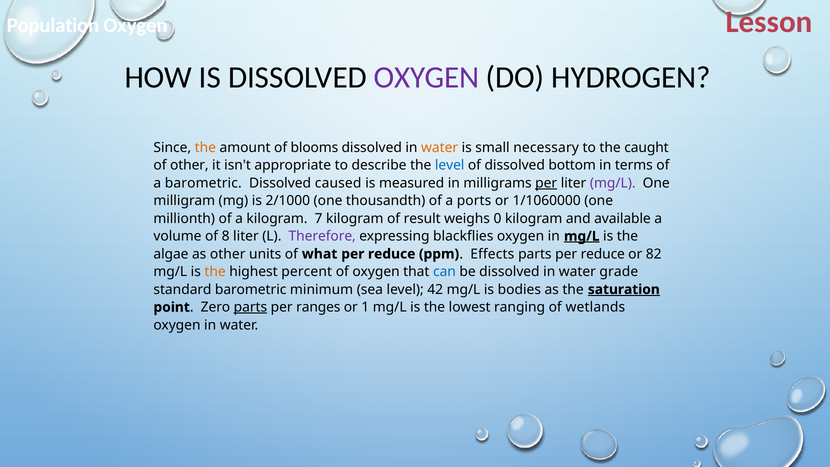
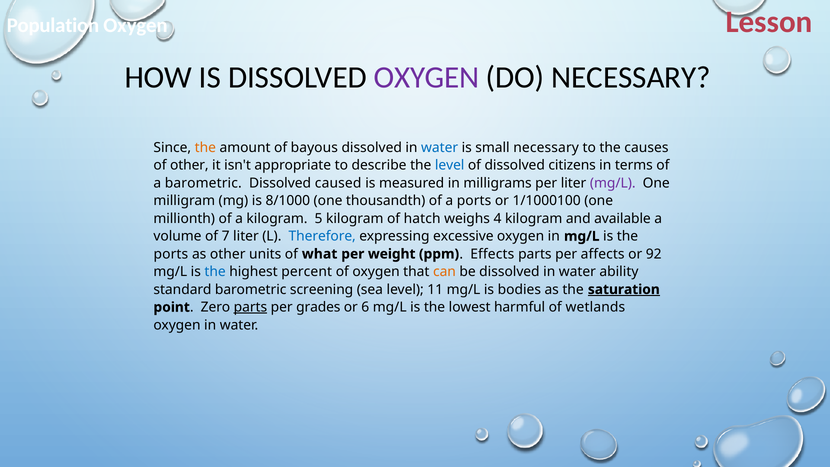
DO HYDROGEN: HYDROGEN -> NECESSARY
blooms: blooms -> bayous
water at (440, 147) colour: orange -> blue
caught: caught -> causes
bottom: bottom -> citizens
per at (546, 183) underline: present -> none
2/1000: 2/1000 -> 8/1000
1/1060000: 1/1060000 -> 1/1000100
7: 7 -> 5
result: result -> hatch
0: 0 -> 4
8: 8 -> 7
Therefore colour: purple -> blue
blackflies: blackflies -> excessive
mg/L at (582, 236) underline: present -> none
algae at (171, 254): algae -> ports
reduce at (392, 254): reduce -> weight
parts per reduce: reduce -> affects
82: 82 -> 92
the at (215, 272) colour: orange -> blue
can colour: blue -> orange
grade: grade -> ability
minimum: minimum -> screening
42: 42 -> 11
ranges: ranges -> grades
1: 1 -> 6
ranging: ranging -> harmful
